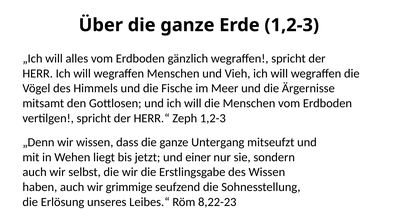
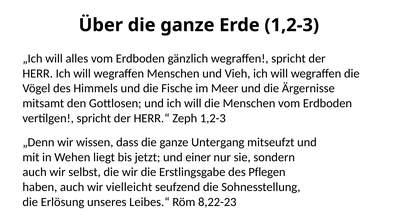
des Wissen: Wissen -> Pflegen
grimmige: grimmige -> vielleicht
